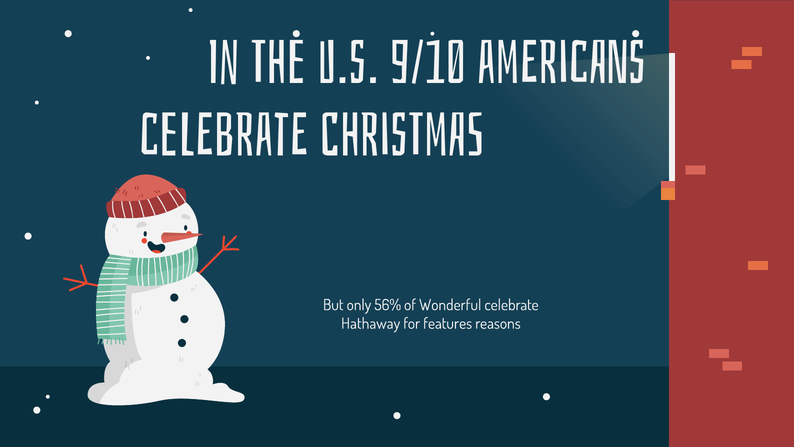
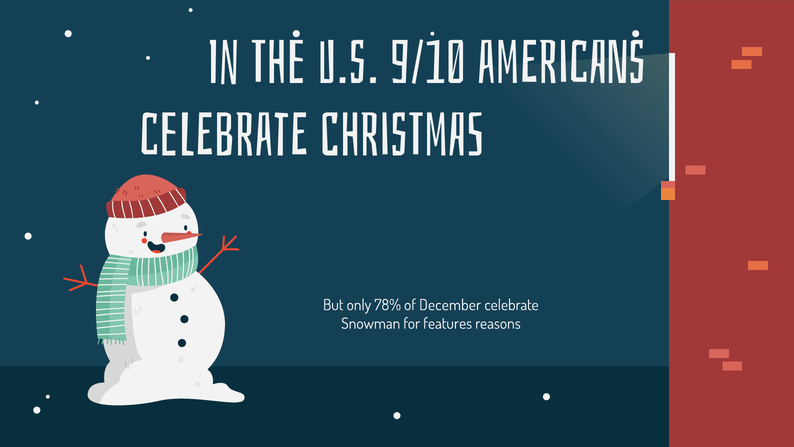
56%: 56% -> 78%
Wonderful: Wonderful -> December
Hathaway: Hathaway -> Snowman
